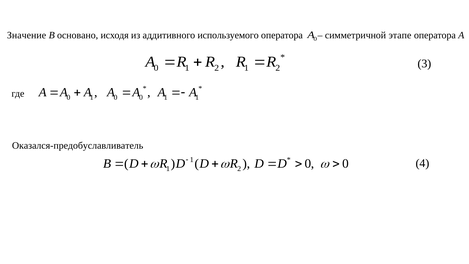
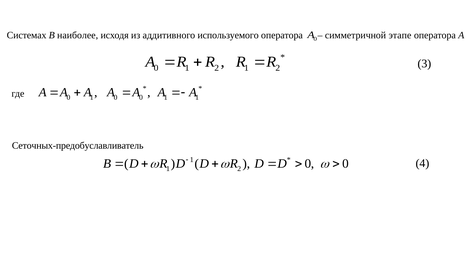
Значение: Значение -> Системах
основано: основано -> наиболее
Оказался-предобуславливатель: Оказался-предобуславливатель -> Сеточных-предобуславливатель
